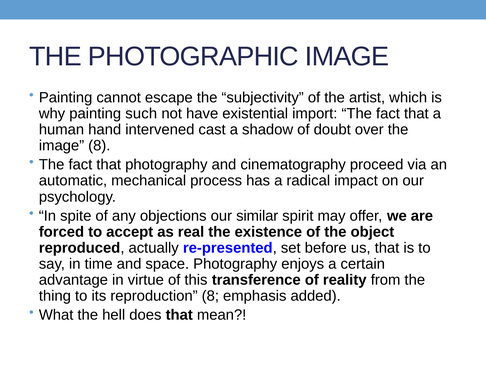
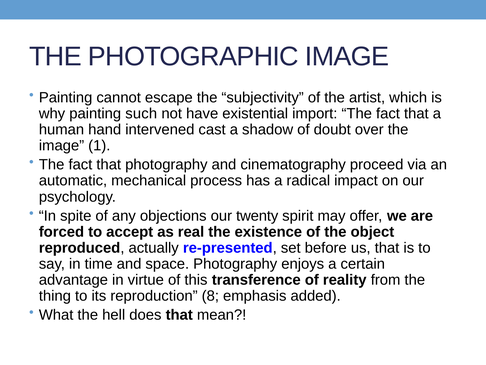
image 8: 8 -> 1
similar: similar -> twenty
